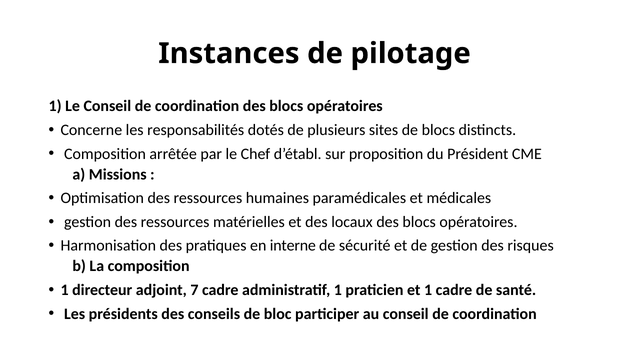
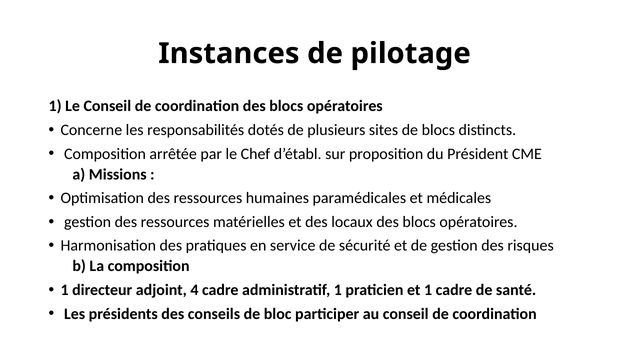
interne: interne -> service
7: 7 -> 4
